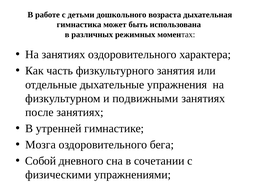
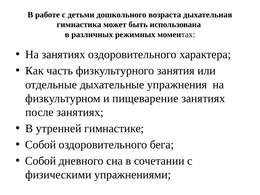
подвижными: подвижными -> пищеварение
Мозга at (41, 145): Мозга -> Собой
